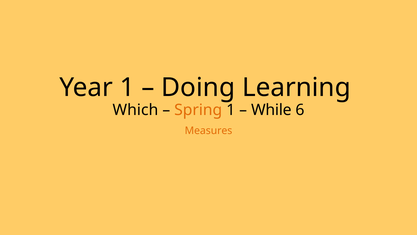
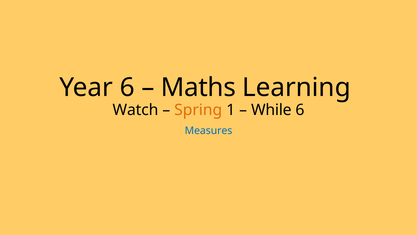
Year 1: 1 -> 6
Doing: Doing -> Maths
Which: Which -> Watch
Measures colour: orange -> blue
